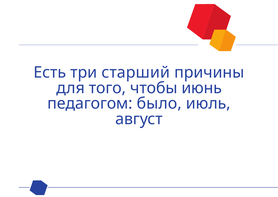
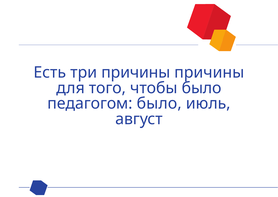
три старший: старший -> причины
чтобы июнь: июнь -> было
